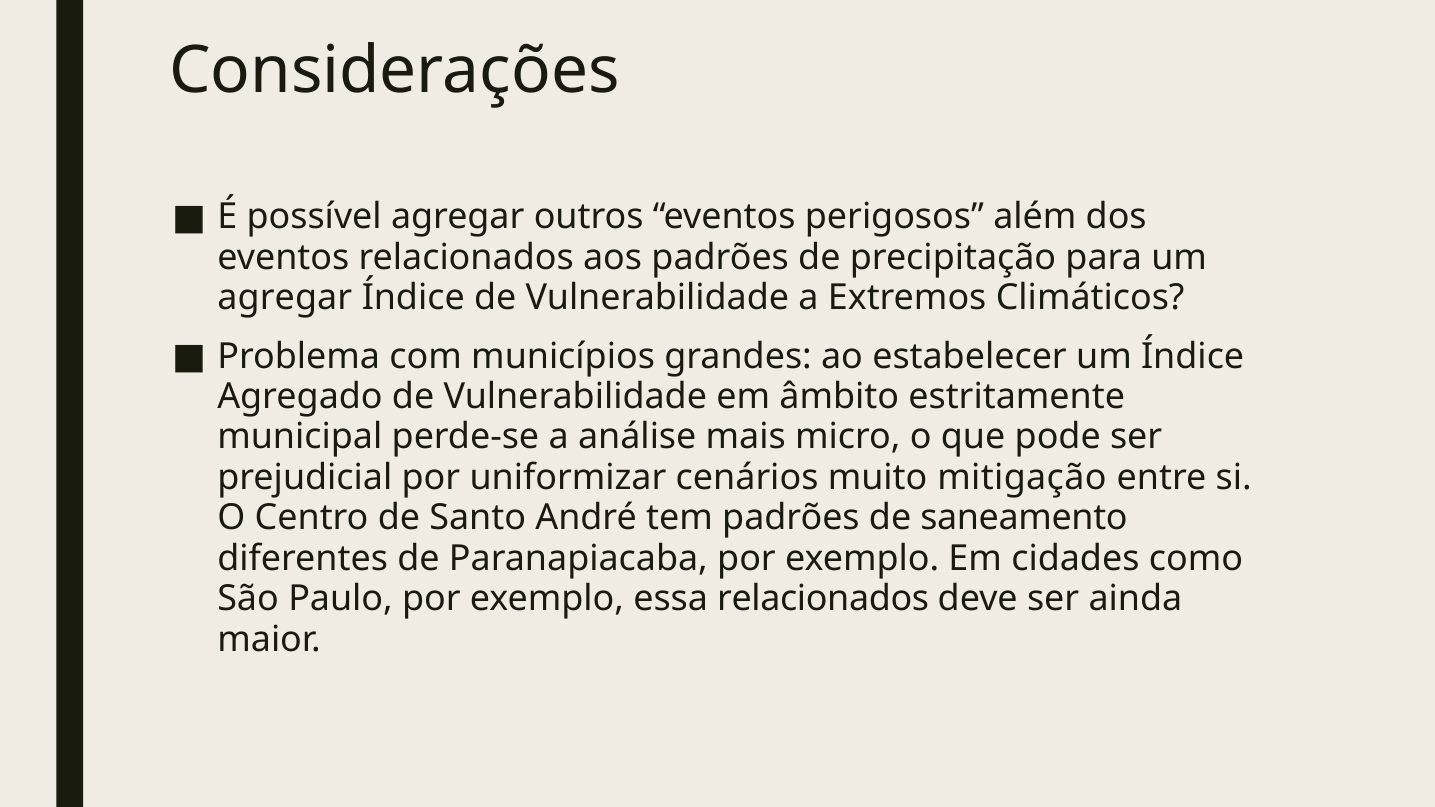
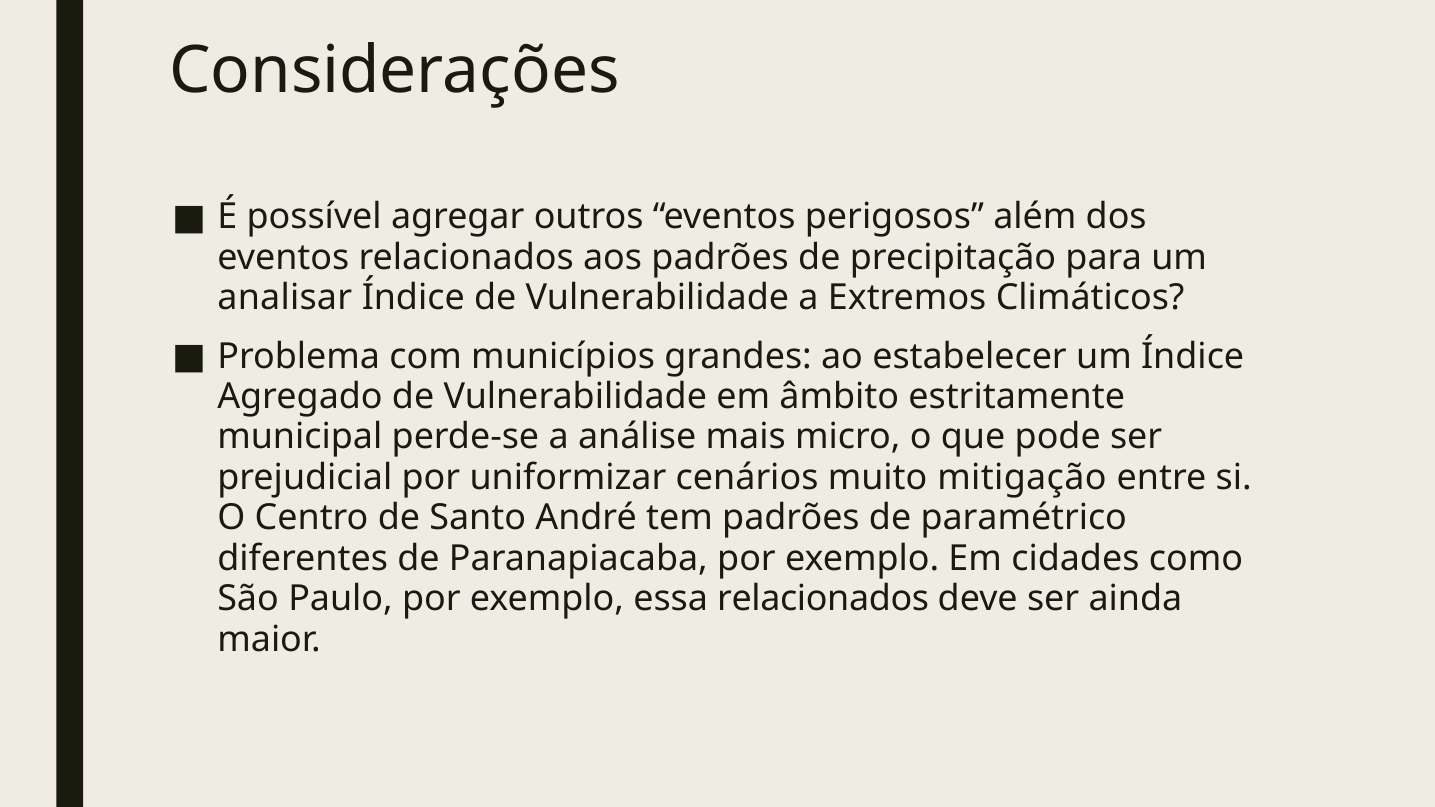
agregar at (285, 298): agregar -> analisar
saneamento: saneamento -> paramétrico
